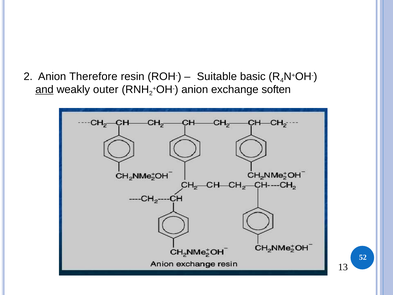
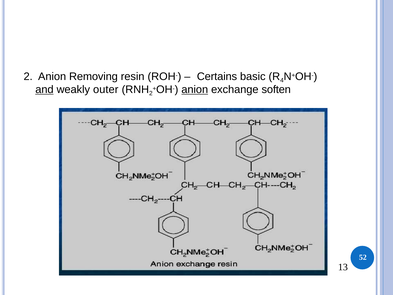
Therefore: Therefore -> Removing
Suitable: Suitable -> Certains
anion at (195, 90) underline: none -> present
